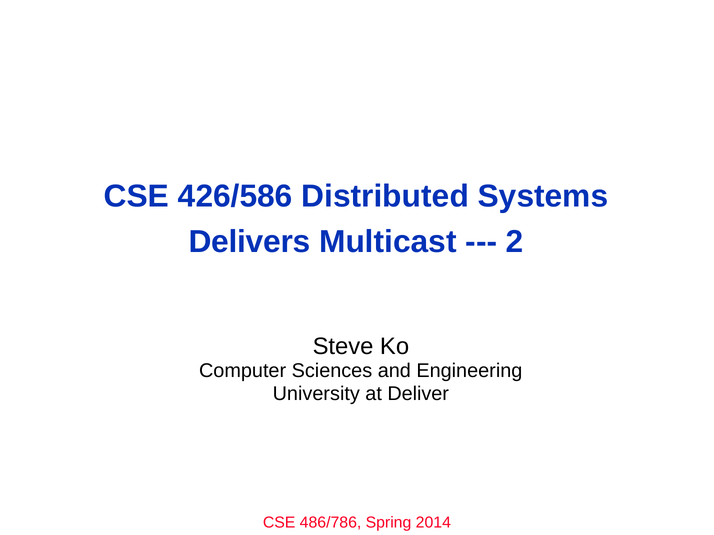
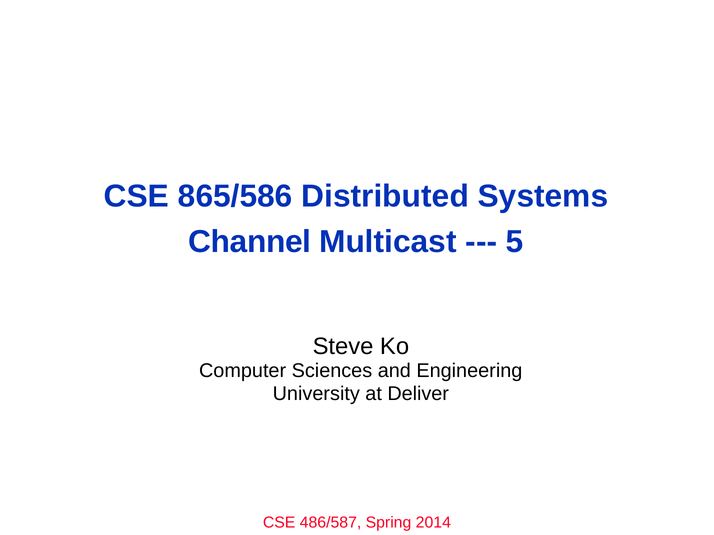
426/586: 426/586 -> 865/586
Delivers: Delivers -> Channel
2: 2 -> 5
486/786: 486/786 -> 486/587
